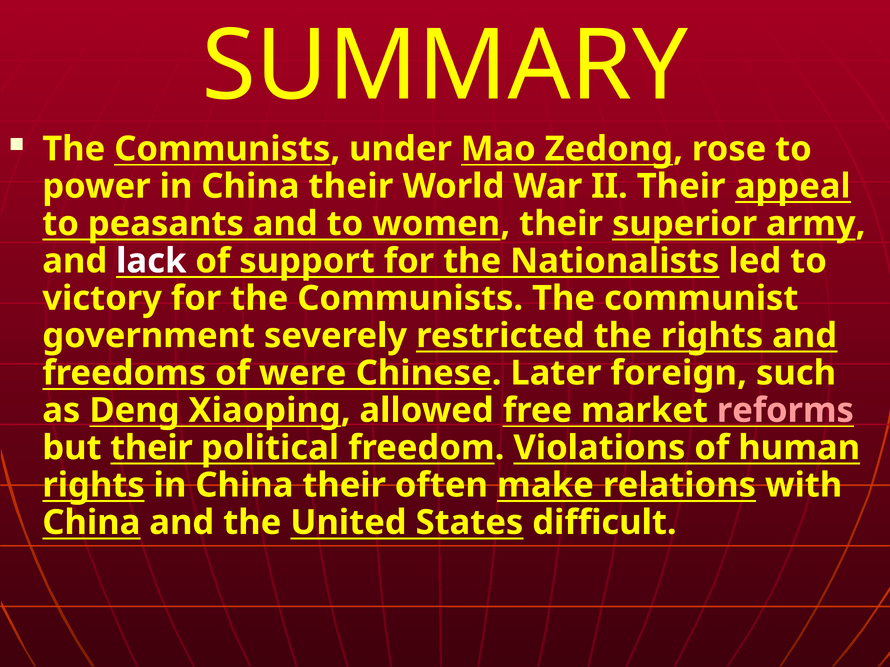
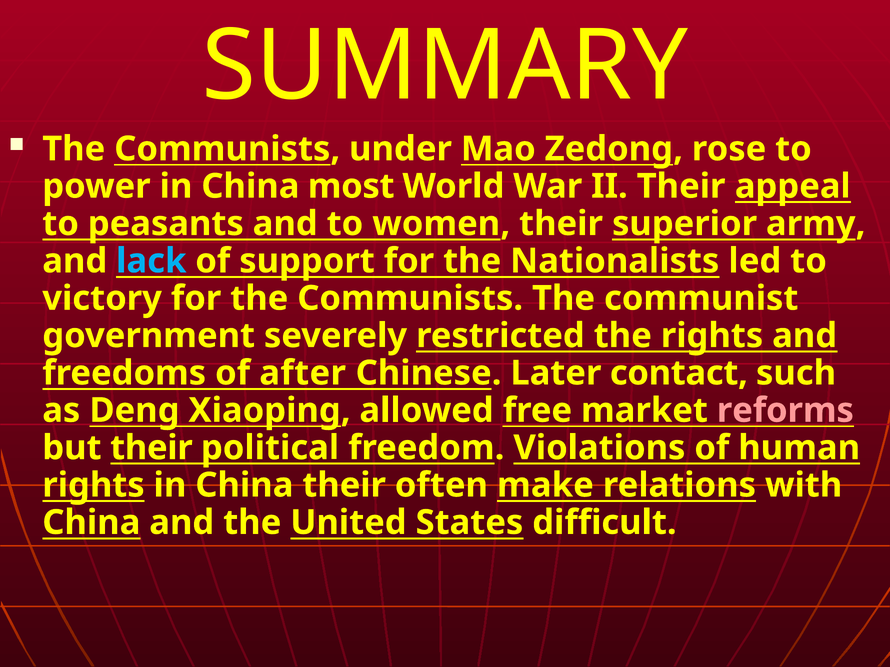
power in China their: their -> most
lack colour: white -> light blue
were: were -> after
foreign: foreign -> contact
